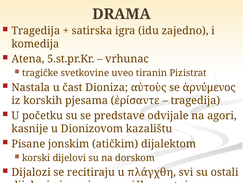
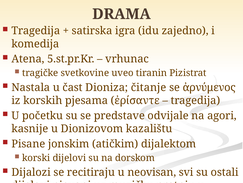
αὐτοὺς: αὐτοὺς -> čitanje
πλάγχθη: πλάγχθη -> neovisan
